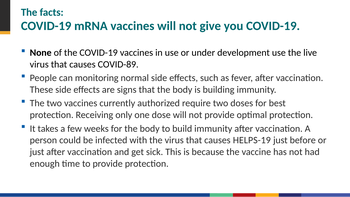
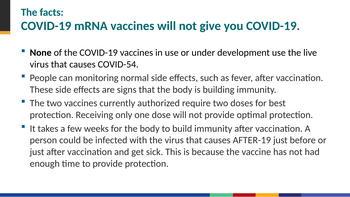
COVID-89: COVID-89 -> COVID-54
HELPS-19: HELPS-19 -> AFTER-19
